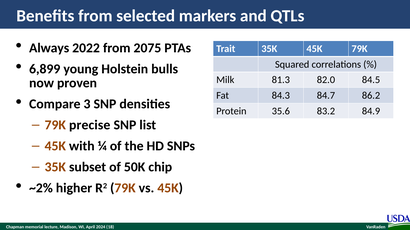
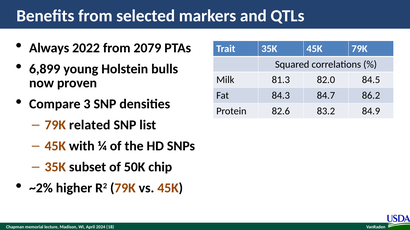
2075: 2075 -> 2079
35.6: 35.6 -> 82.6
precise: precise -> related
